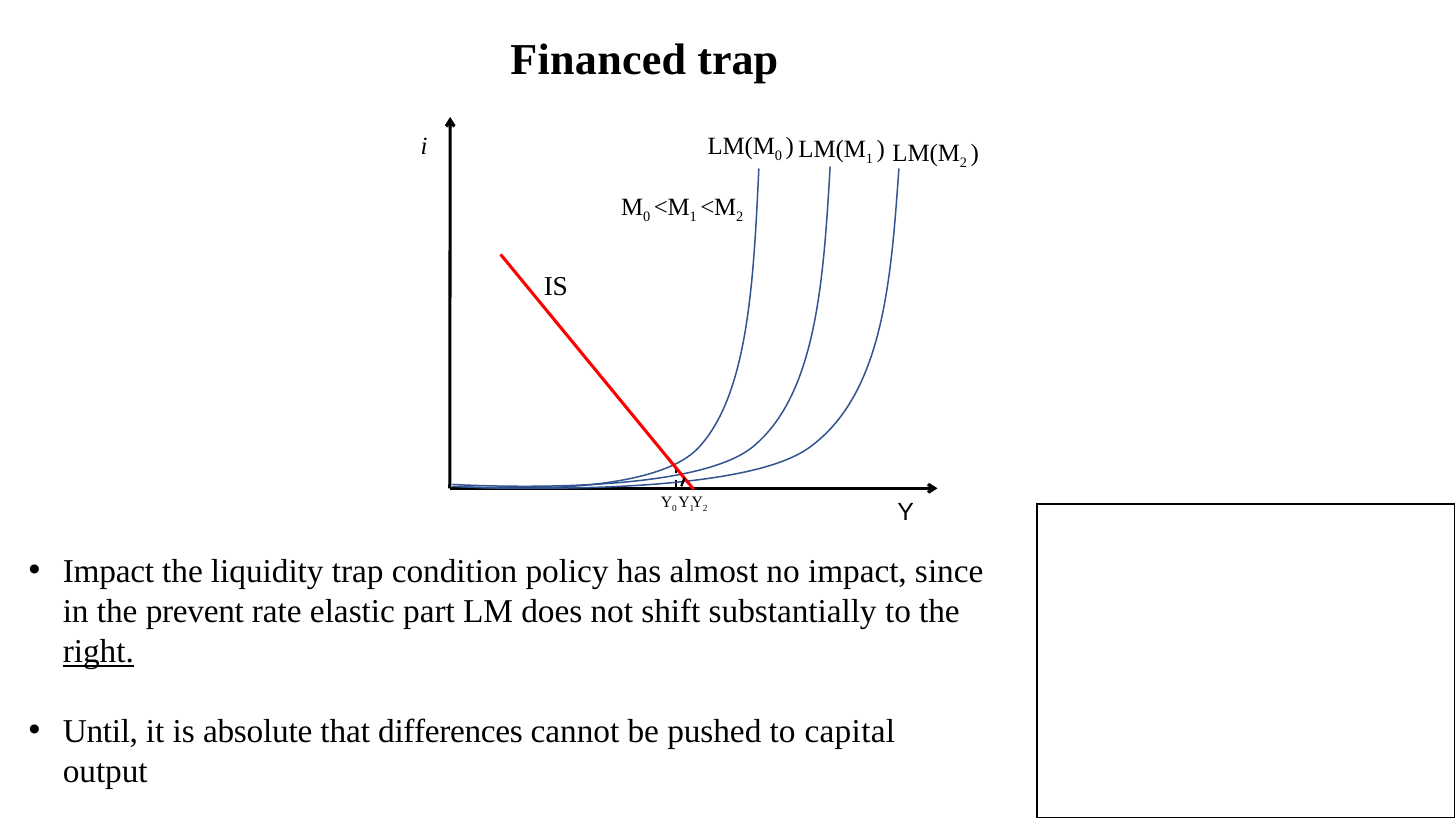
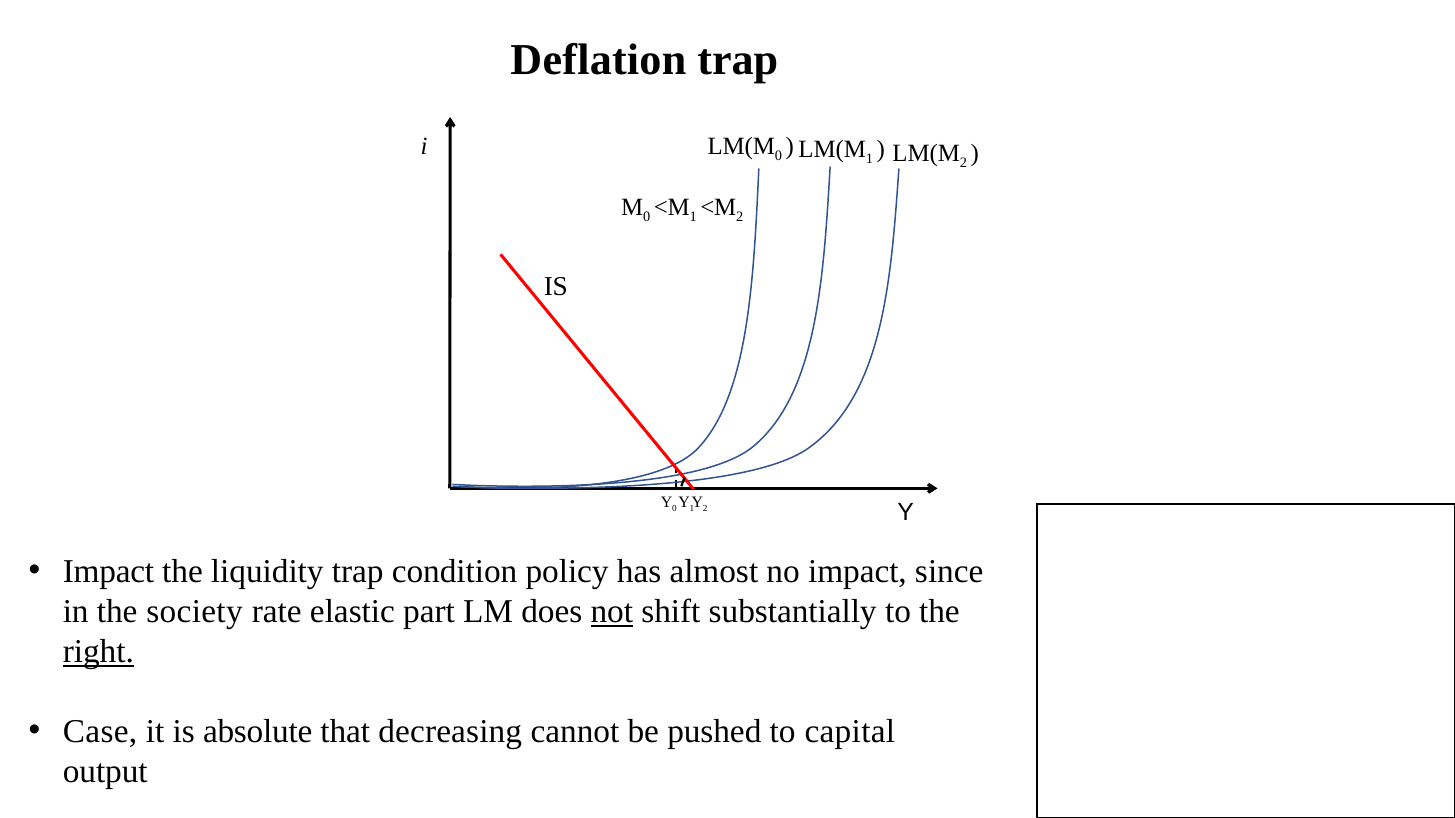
Financed: Financed -> Deflation
prevent: prevent -> society
not underline: none -> present
Until: Until -> Case
differences: differences -> decreasing
